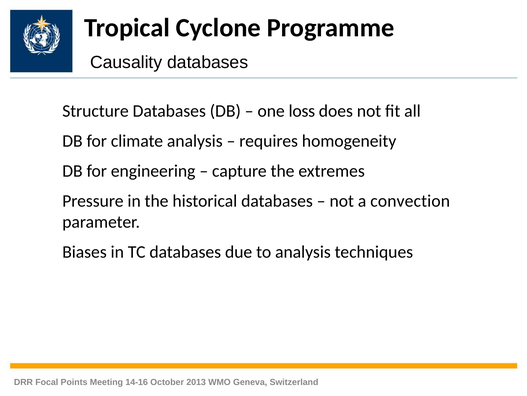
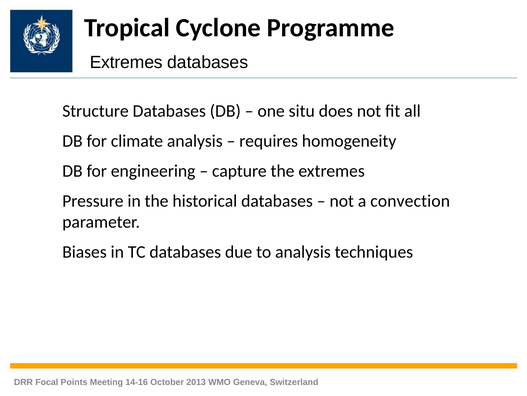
Causality at (126, 62): Causality -> Extremes
loss: loss -> situ
